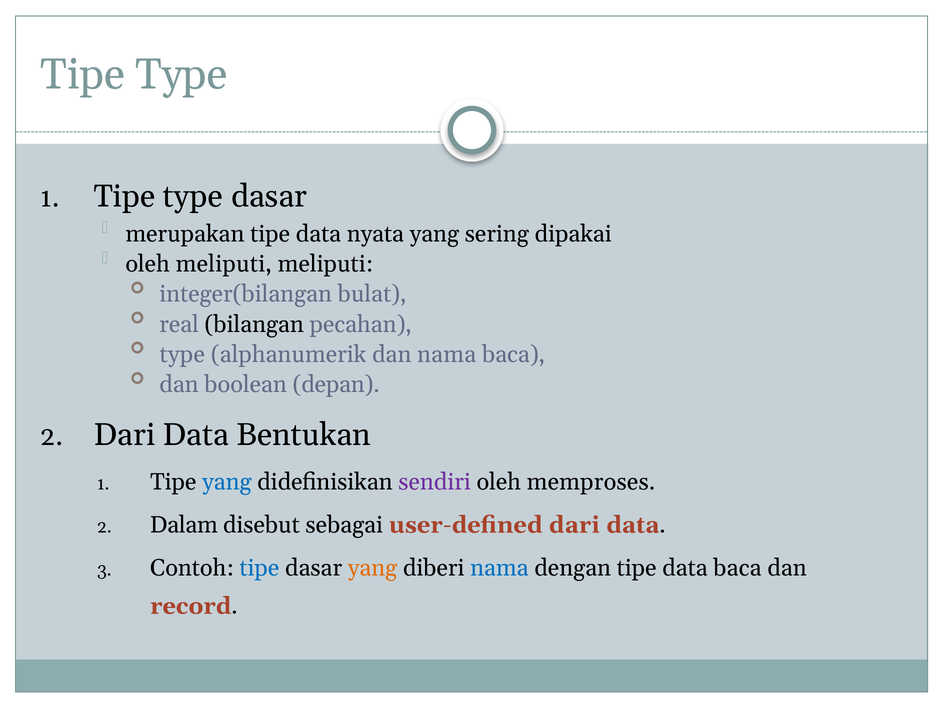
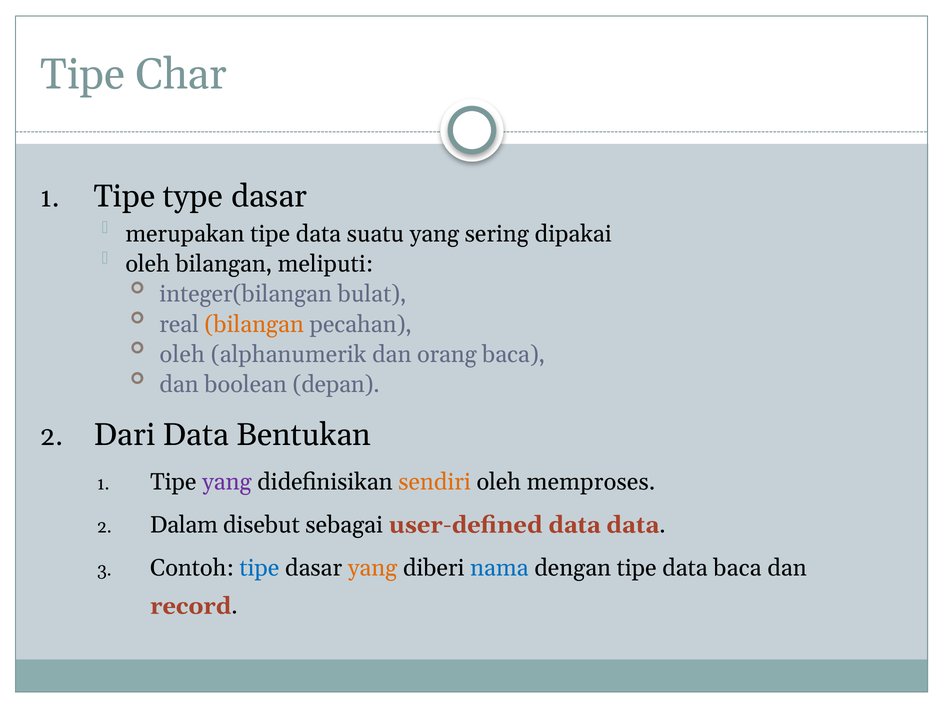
Type at (181, 74): Type -> Char
nyata: nyata -> suatu
oleh meliputi: meliputi -> bilangan
bilangan at (254, 324) colour: black -> orange
type at (182, 354): type -> oleh
dan nama: nama -> orang
yang at (227, 482) colour: blue -> purple
sendiri colour: purple -> orange
user-defined dari: dari -> data
